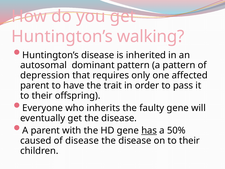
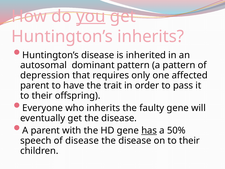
you underline: none -> present
Huntington’s walking: walking -> inherits
caused: caused -> speech
